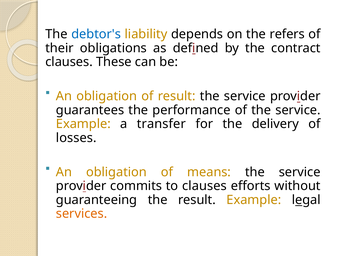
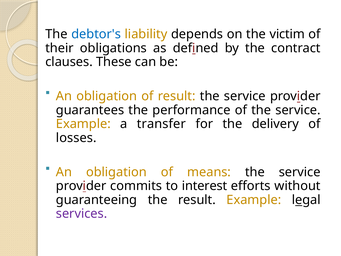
refers: refers -> victim
to clauses: clauses -> interest
services colour: orange -> purple
